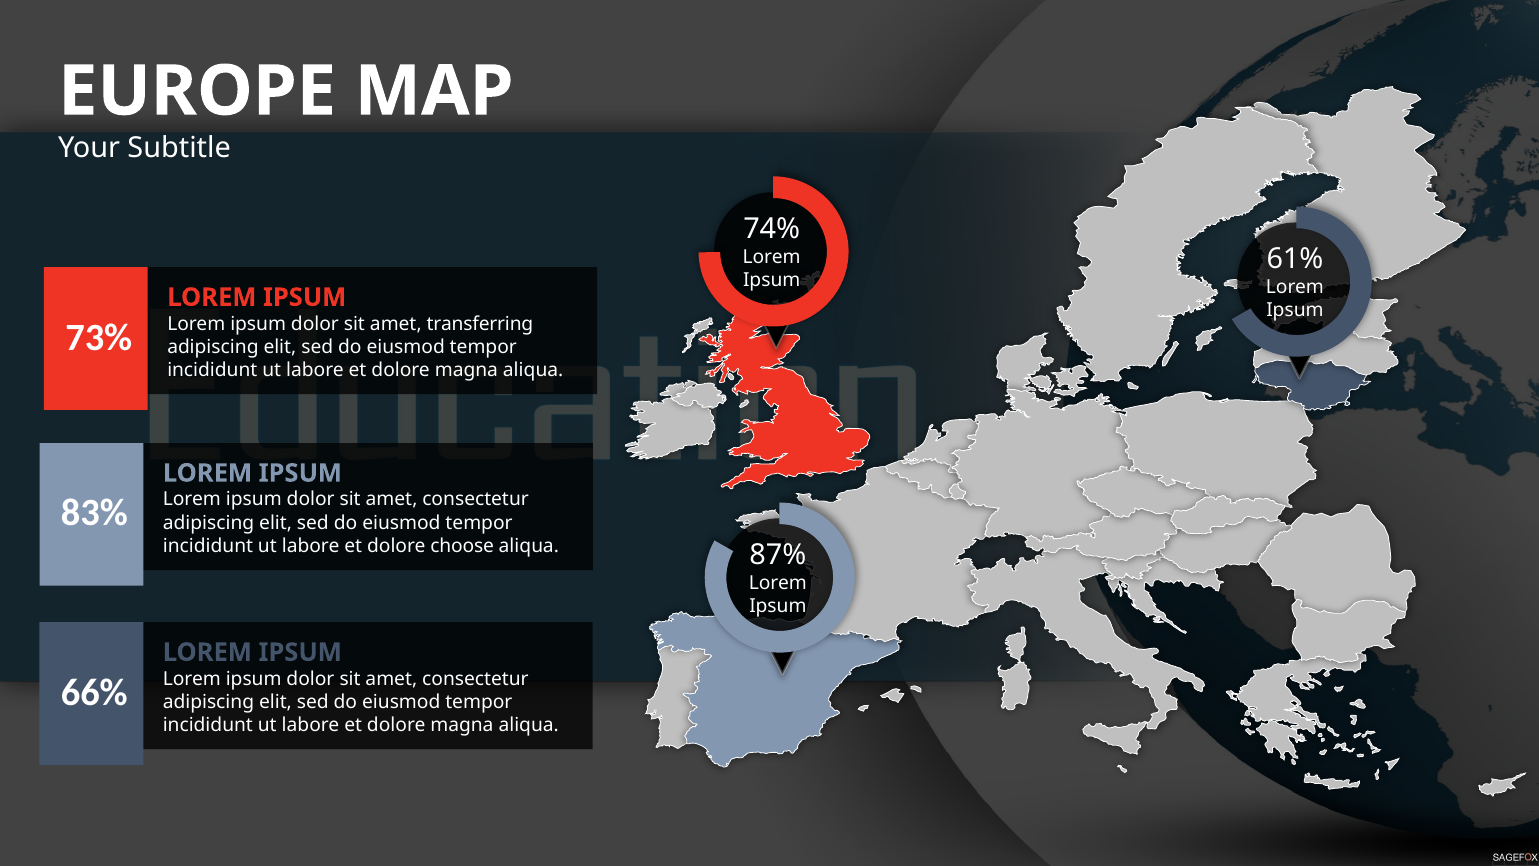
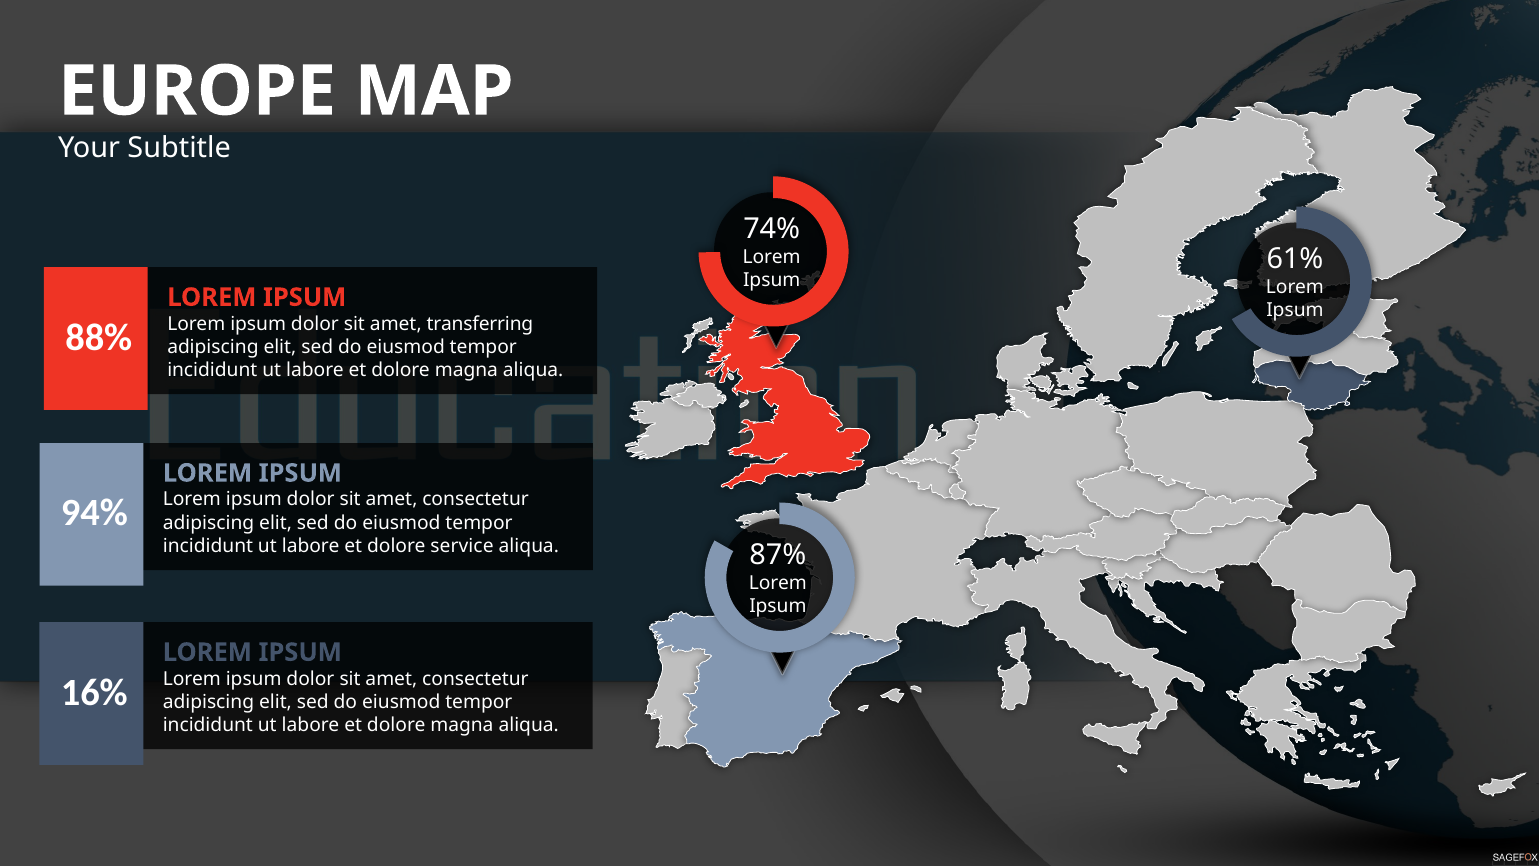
73%: 73% -> 88%
83%: 83% -> 94%
choose: choose -> service
66%: 66% -> 16%
